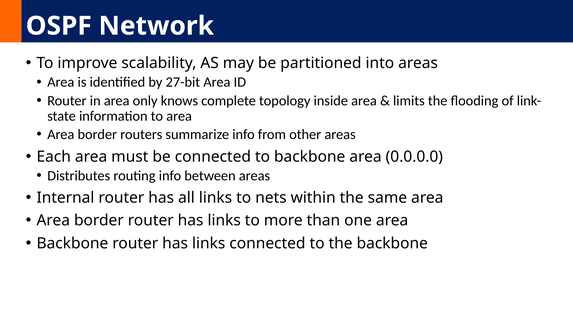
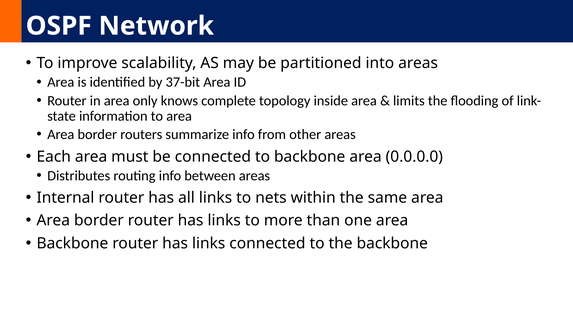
27-bit: 27-bit -> 37-bit
